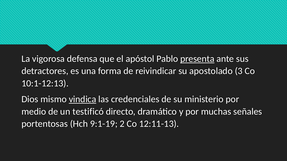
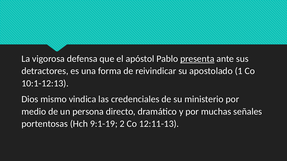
3: 3 -> 1
vindica underline: present -> none
testificó: testificó -> persona
